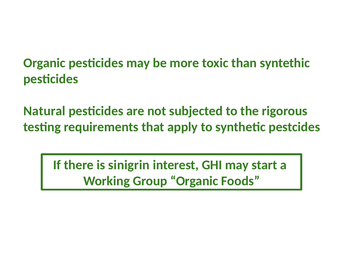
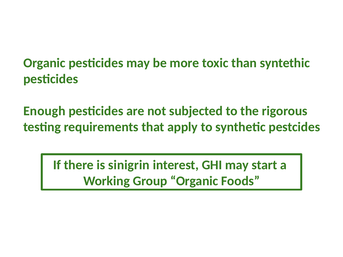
Natural: Natural -> Enough
